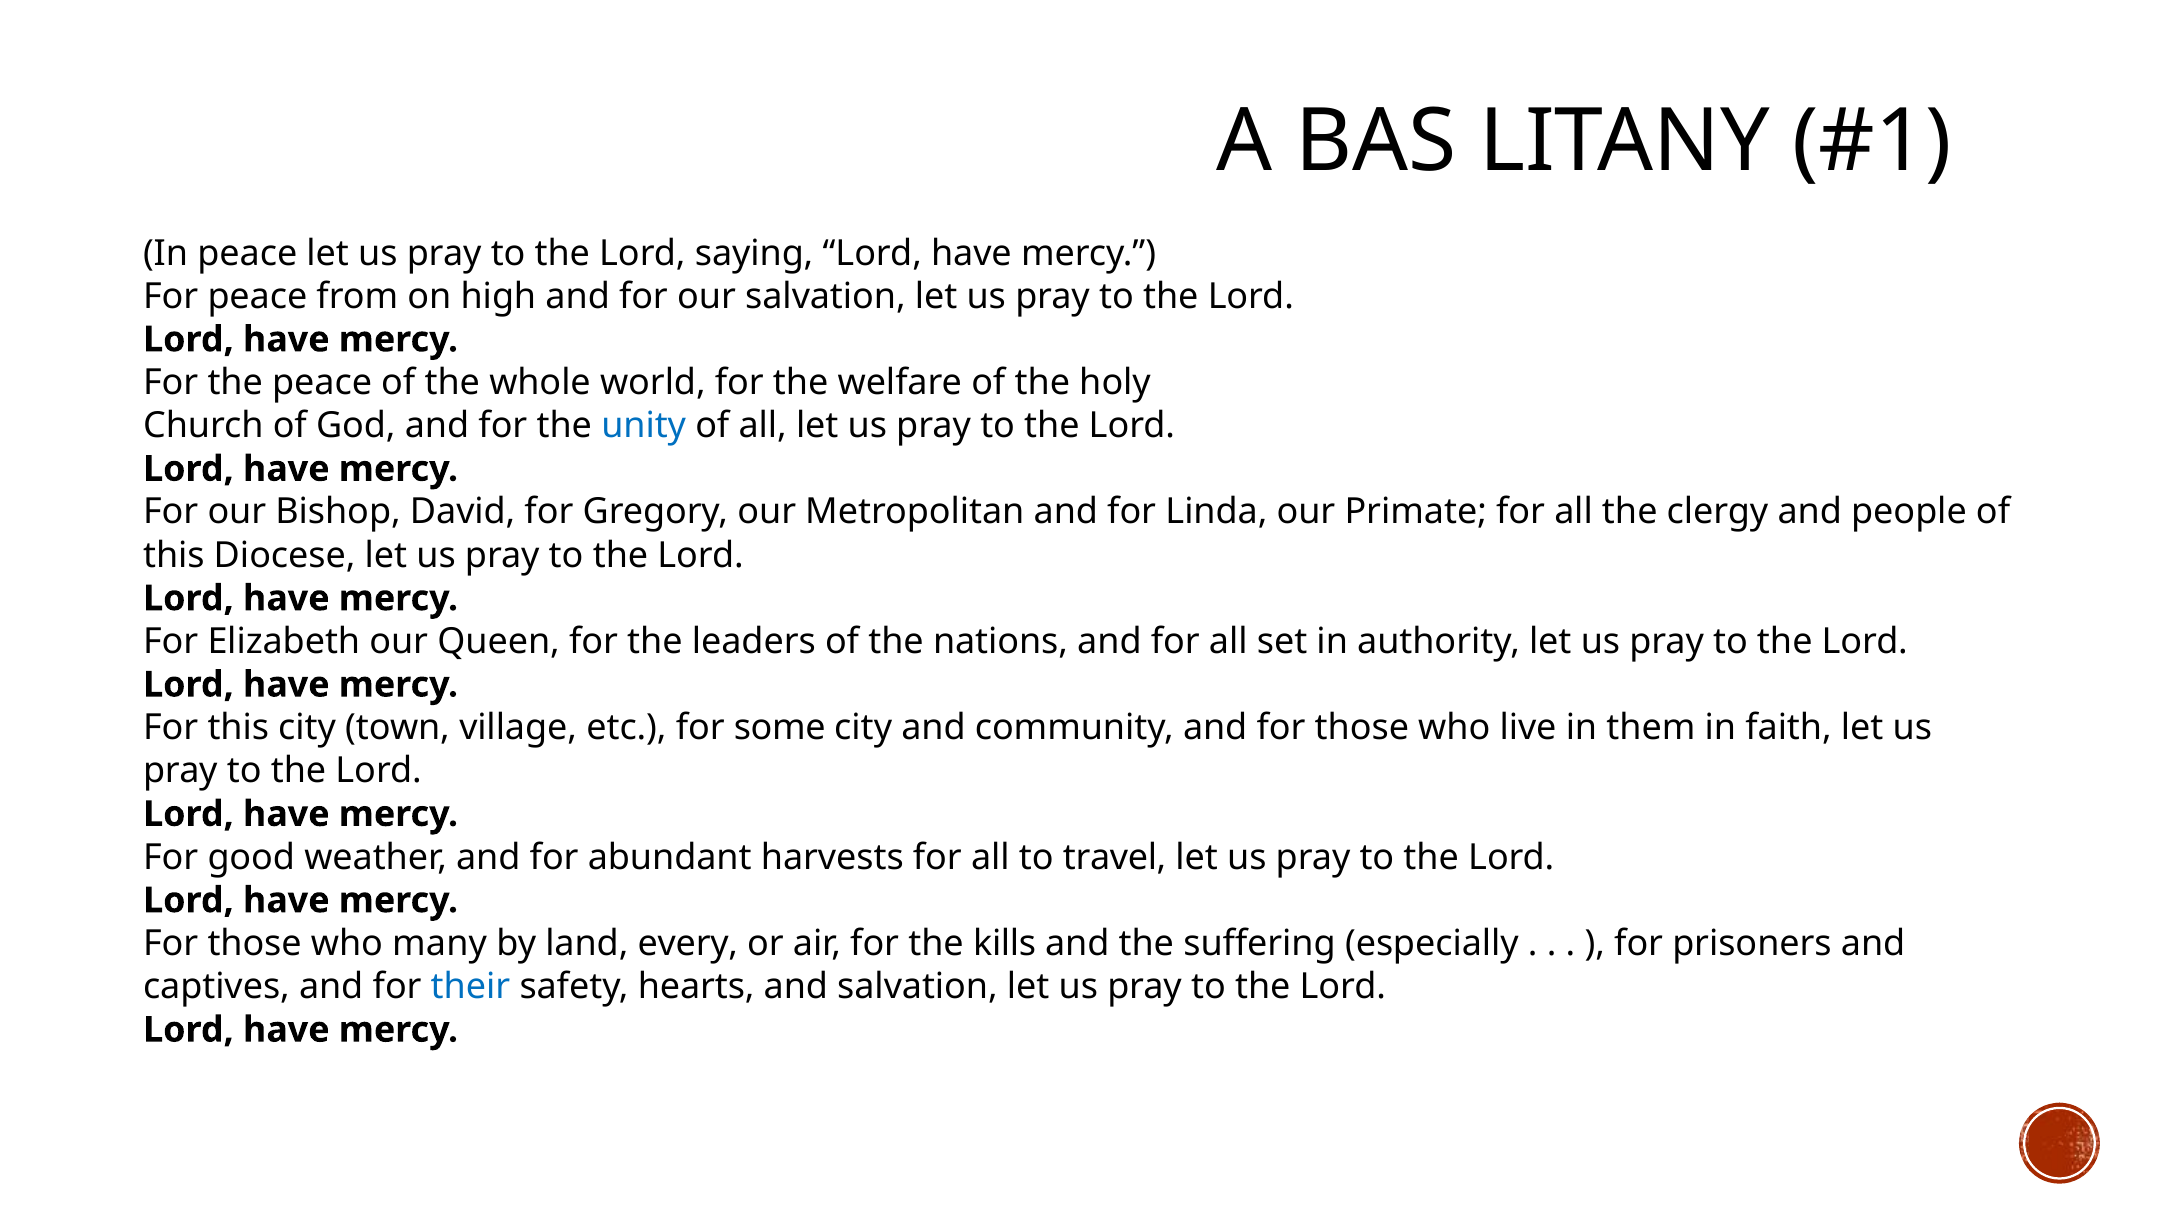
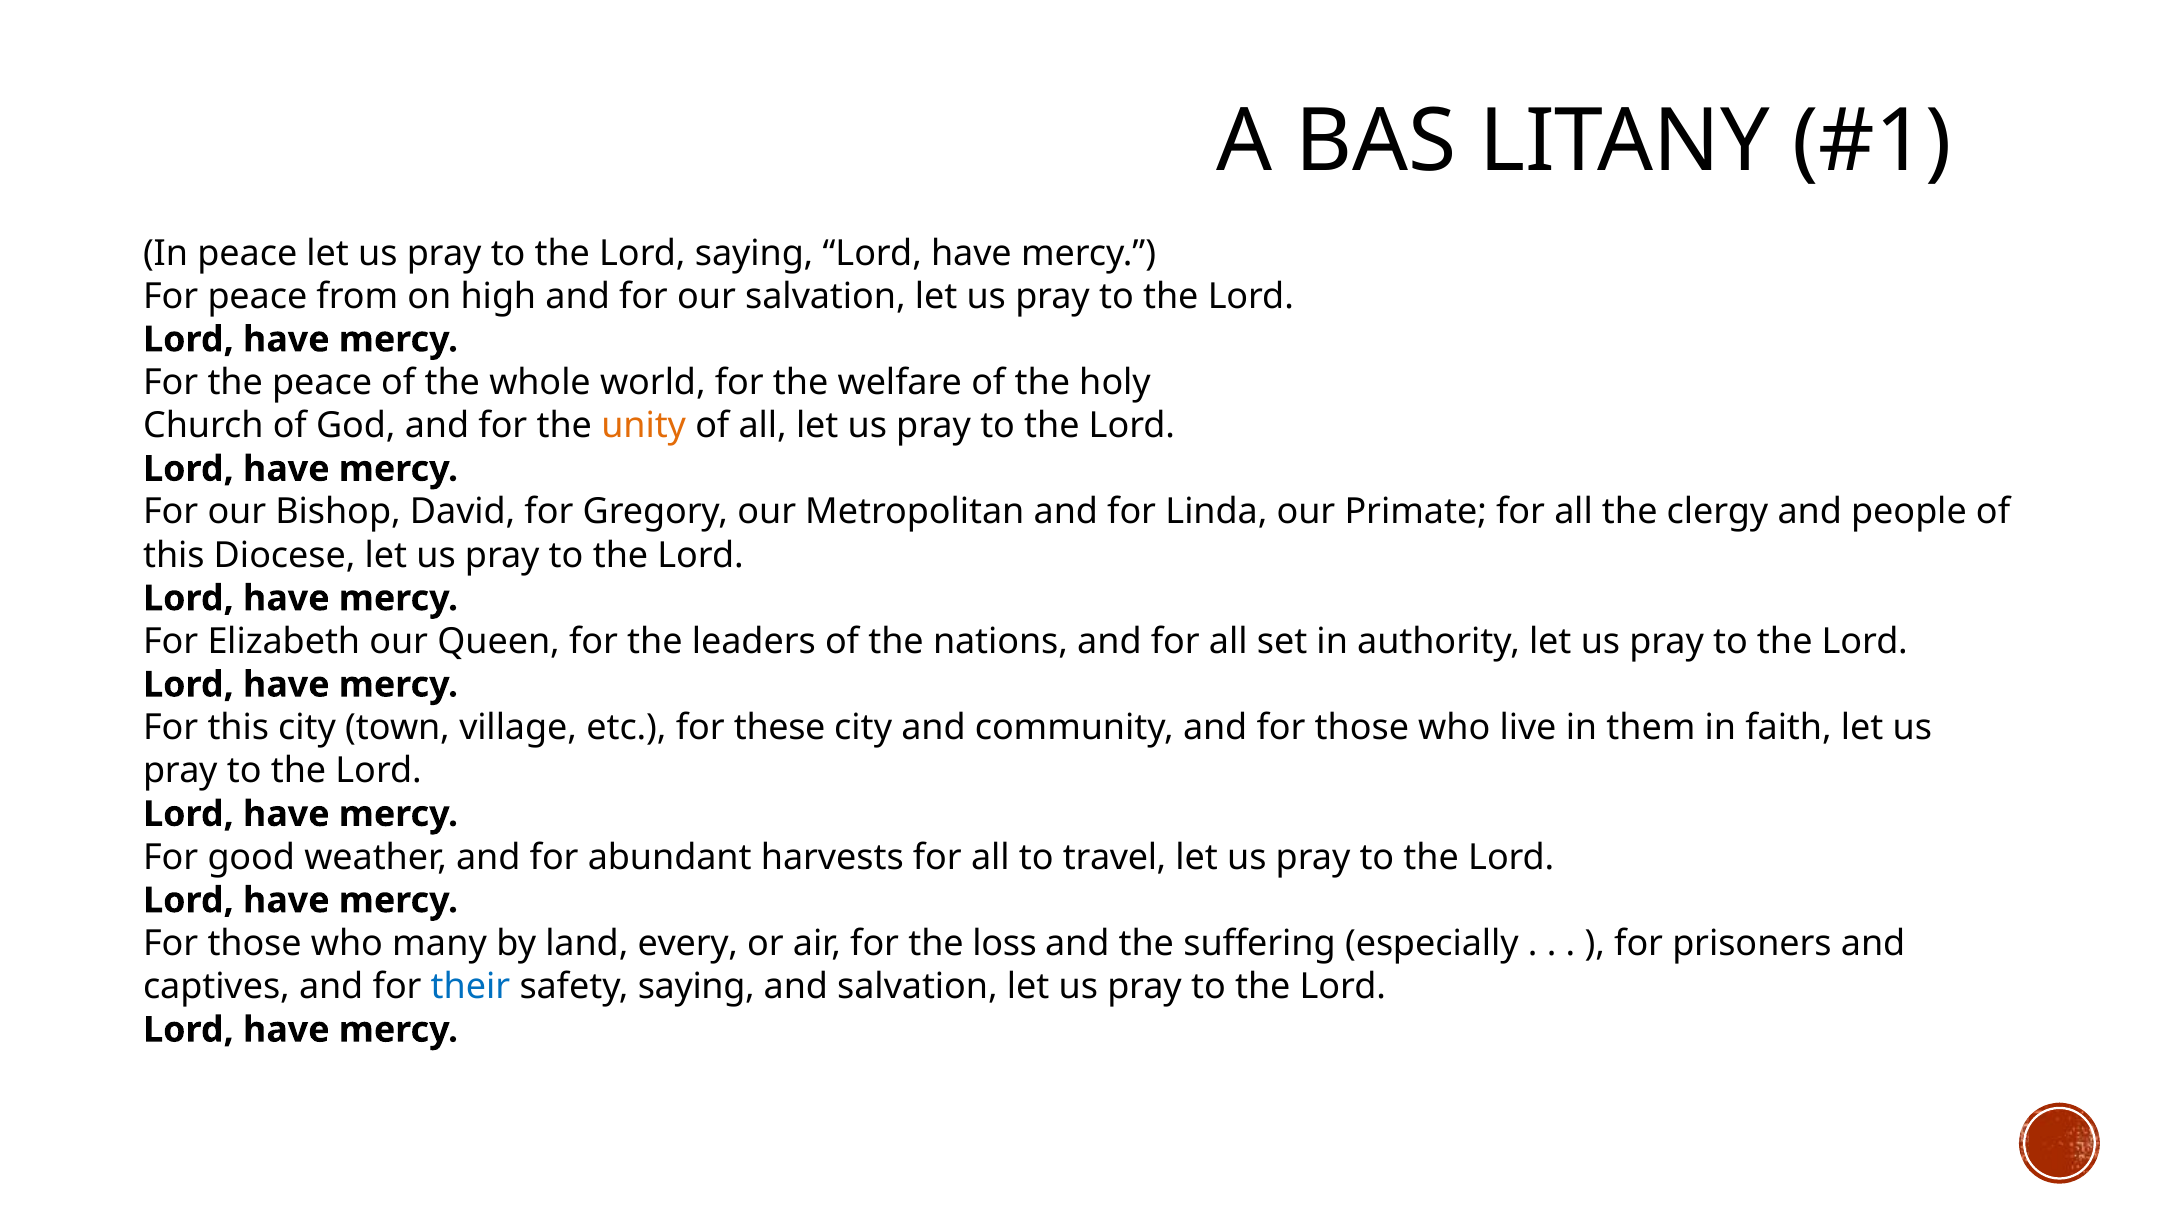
unity colour: blue -> orange
some: some -> these
kills: kills -> loss
safety hearts: hearts -> saying
